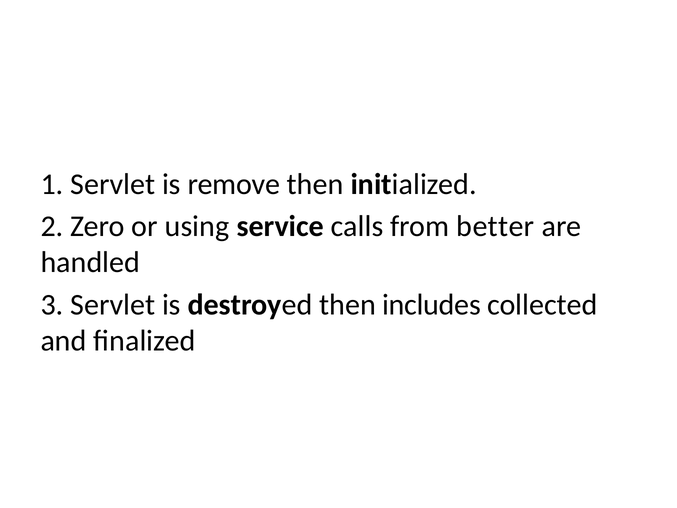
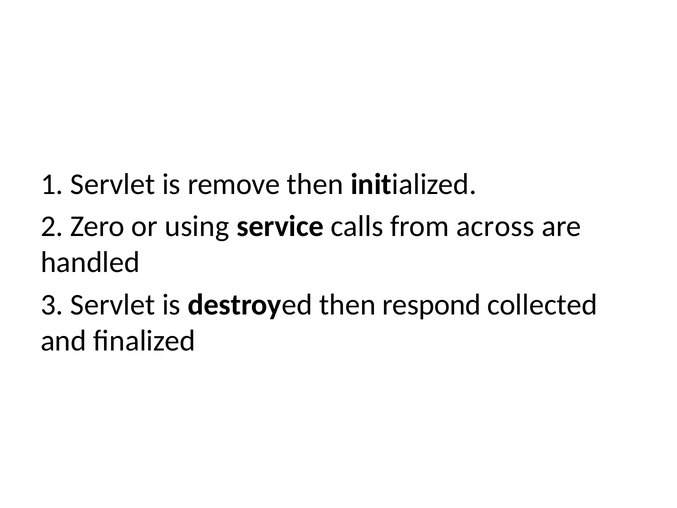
better: better -> across
includes: includes -> respond
